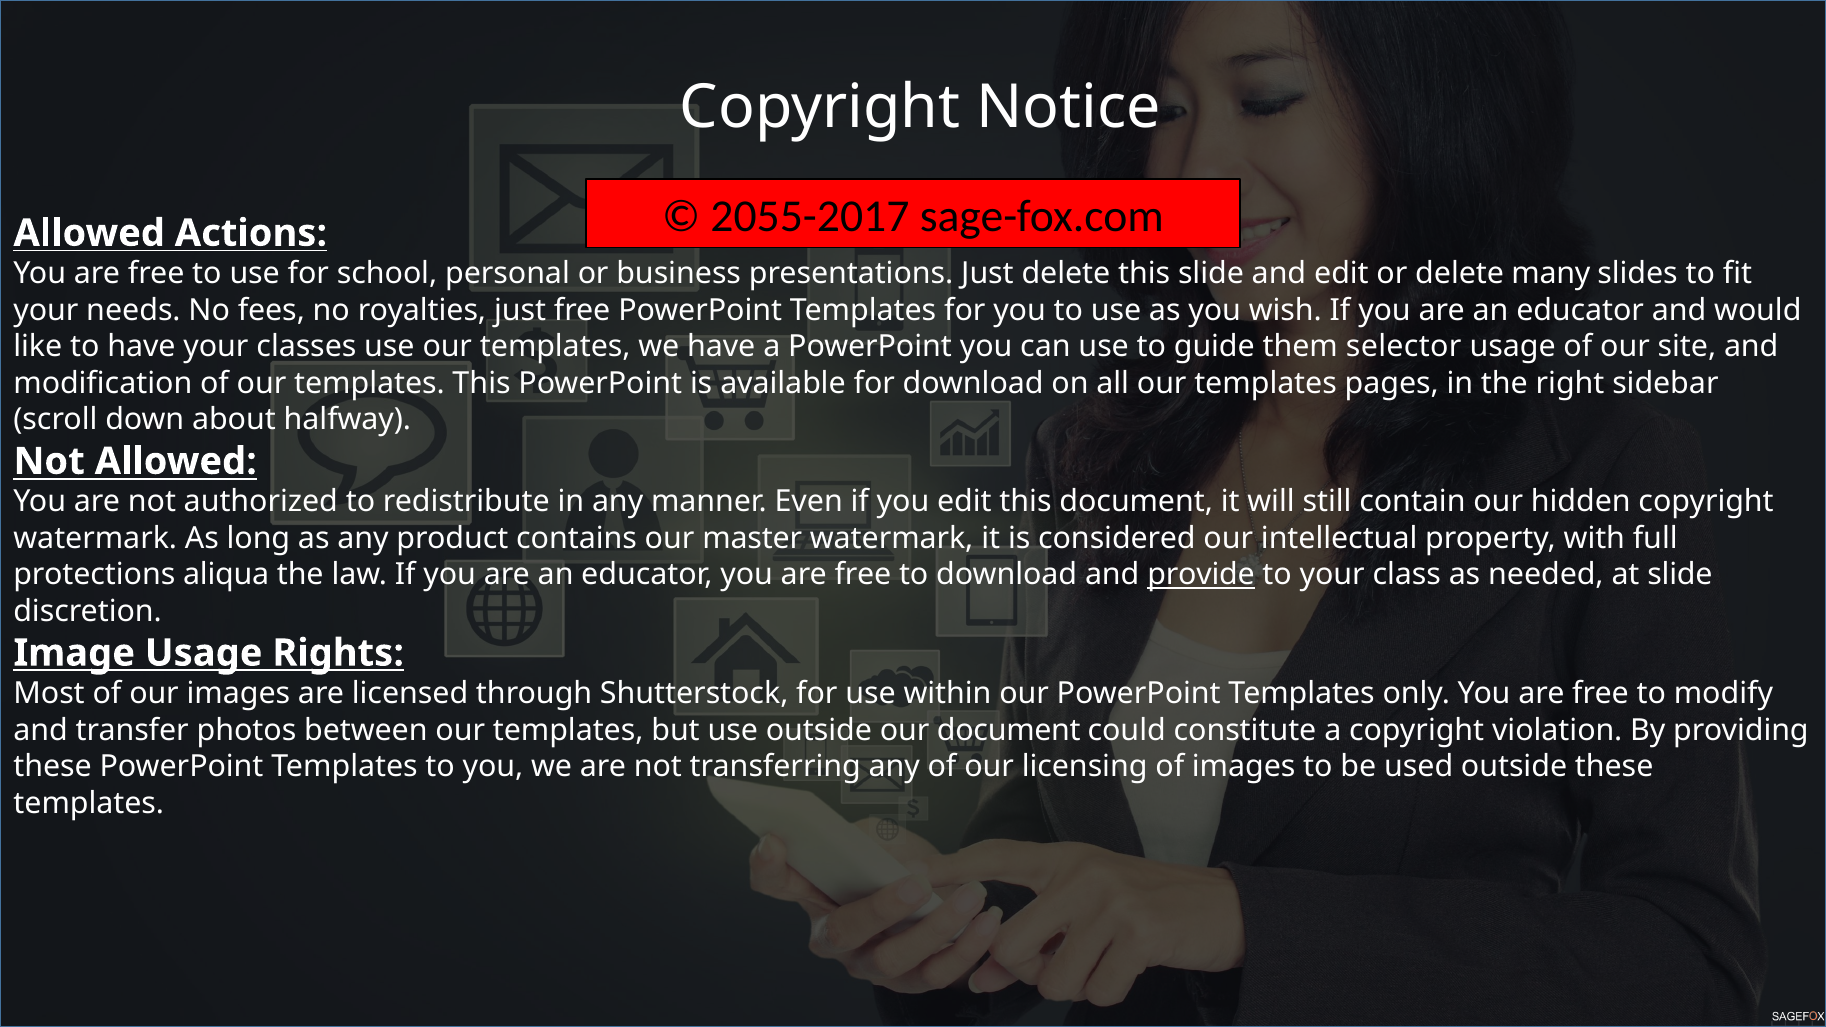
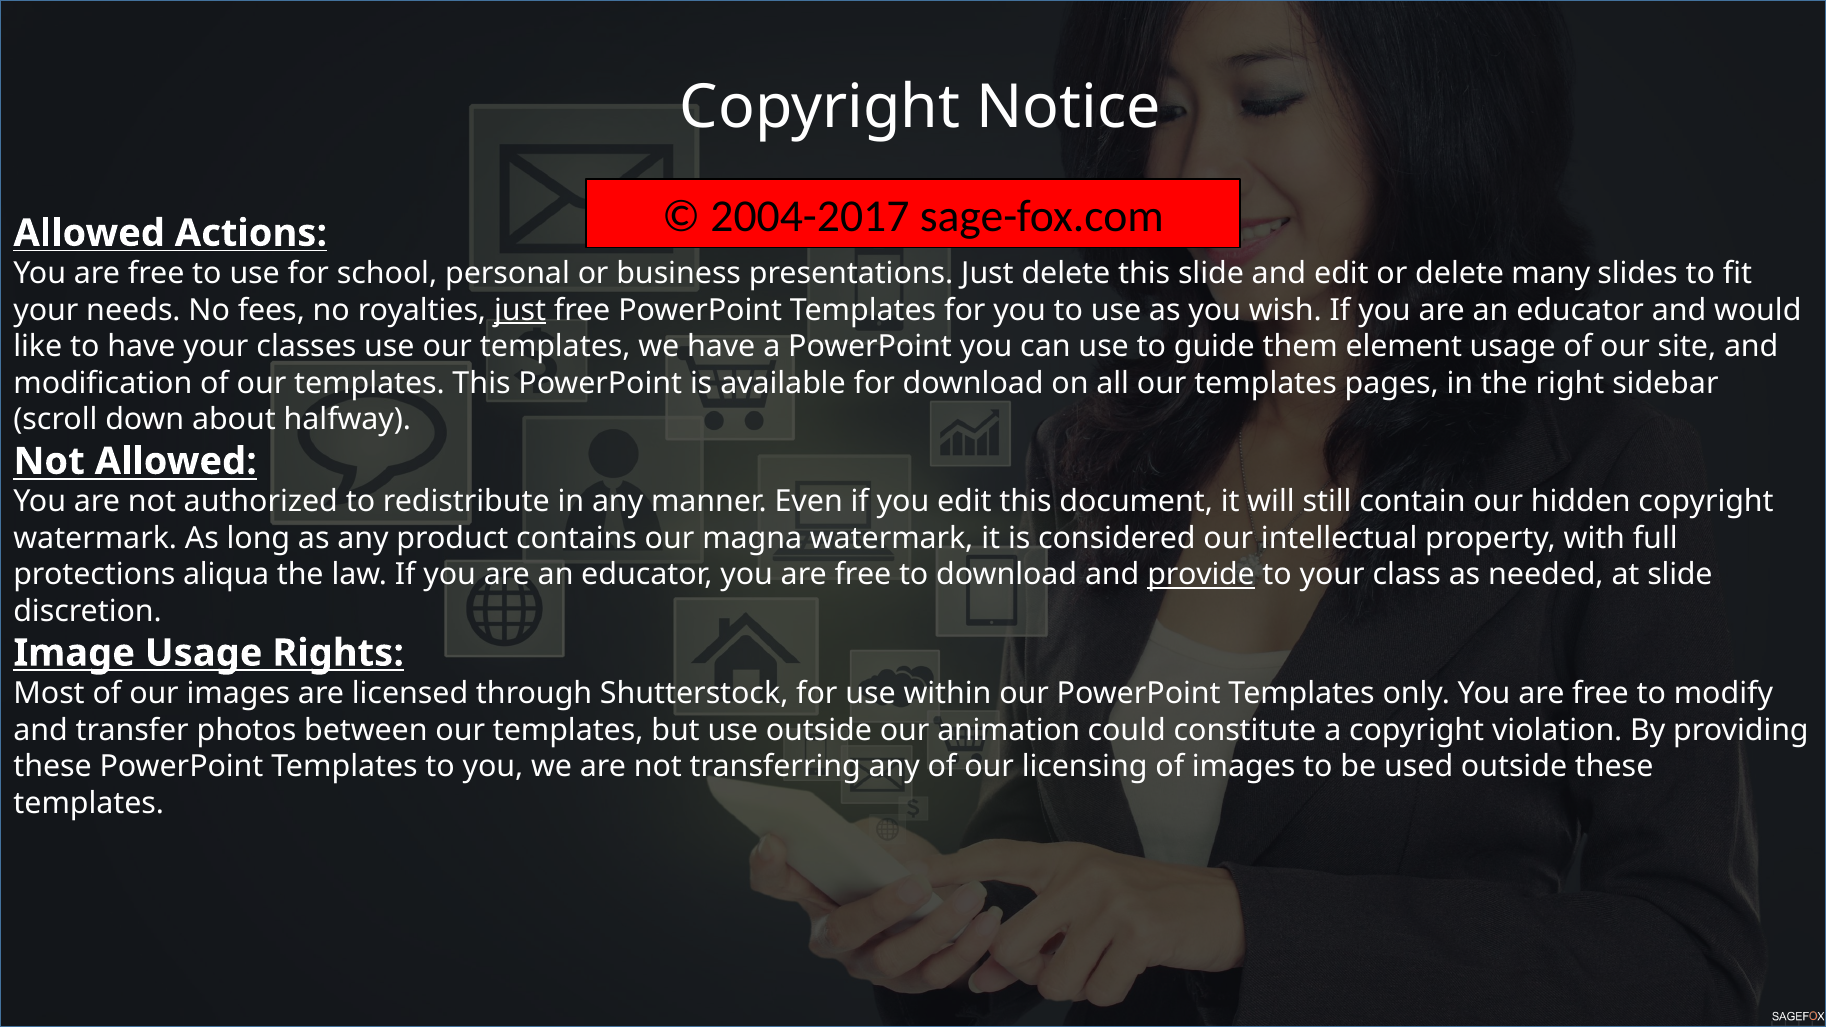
2055-2017: 2055-2017 -> 2004-2017
just at (520, 310) underline: none -> present
selector: selector -> element
master: master -> magna
our document: document -> animation
